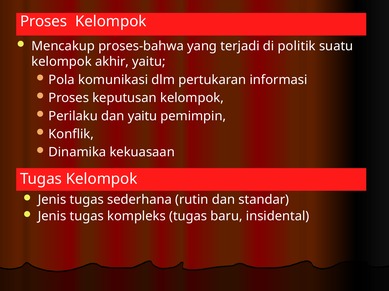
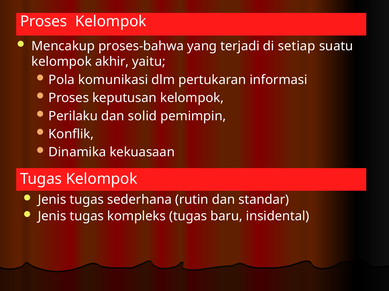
politik: politik -> setiap
dan yaitu: yaitu -> solid
